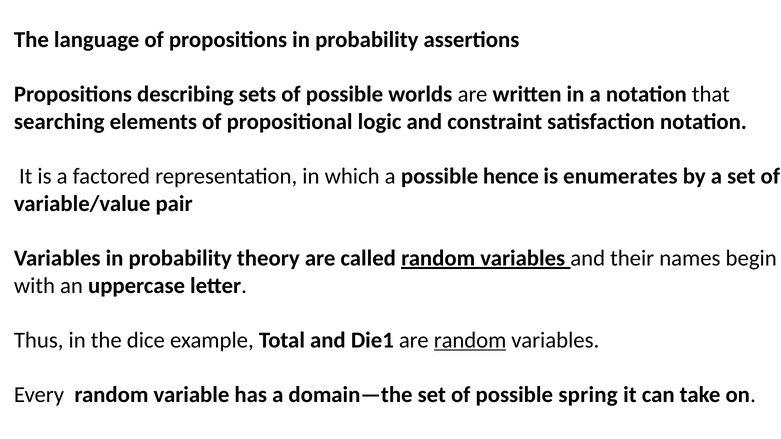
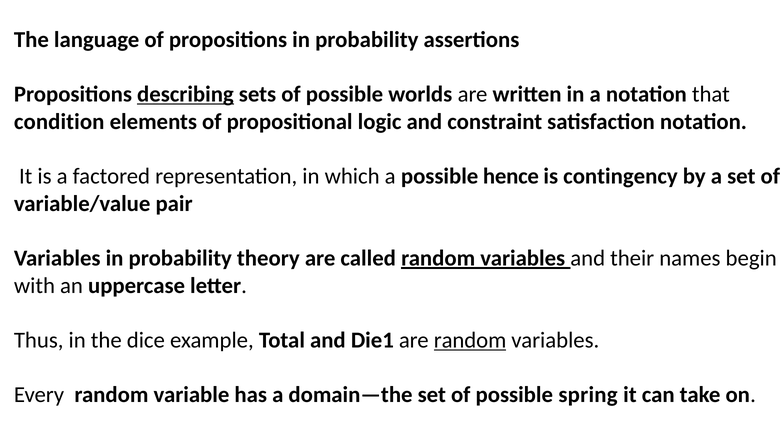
describing underline: none -> present
searching: searching -> condition
enumerates: enumerates -> contingency
